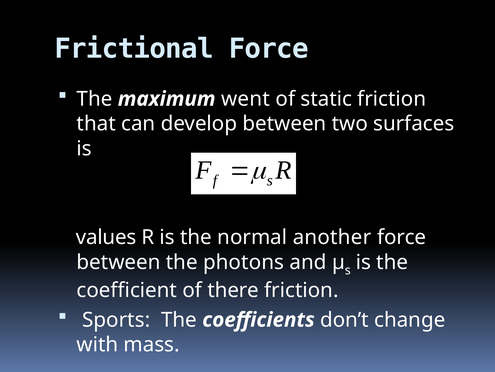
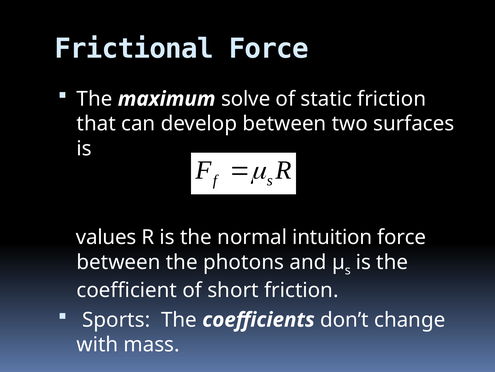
went: went -> solve
another: another -> intuition
there: there -> short
